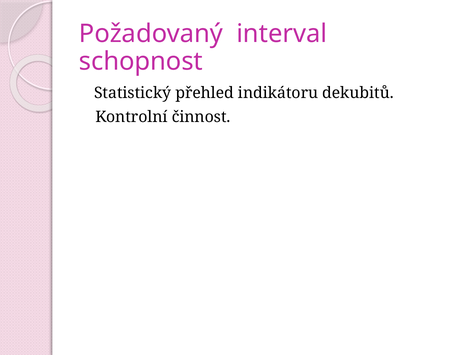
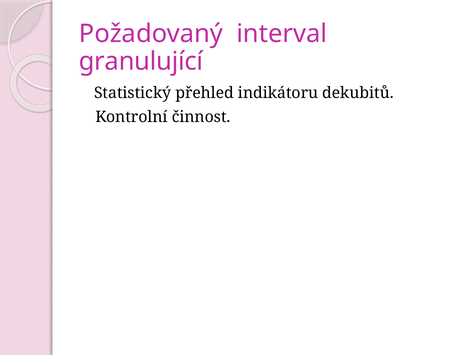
schopnost: schopnost -> granulující
